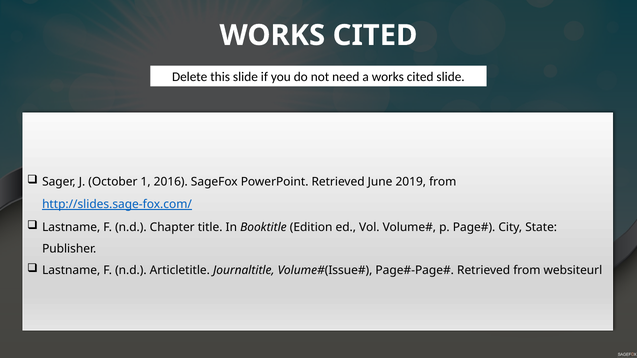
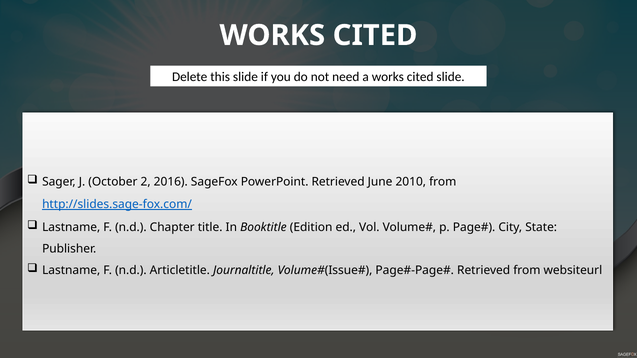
1: 1 -> 2
2019: 2019 -> 2010
